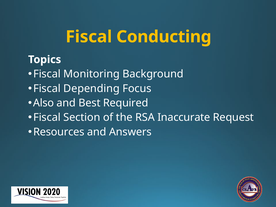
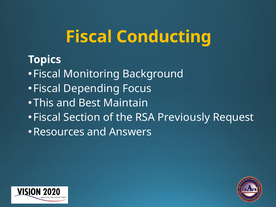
Also: Also -> This
Required: Required -> Maintain
Inaccurate: Inaccurate -> Previously
